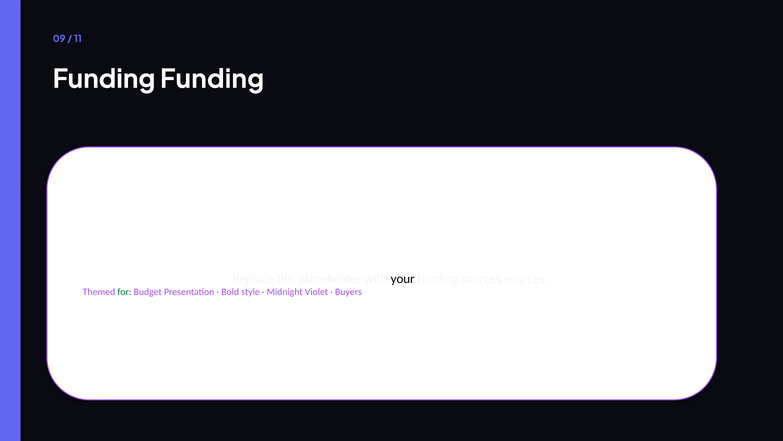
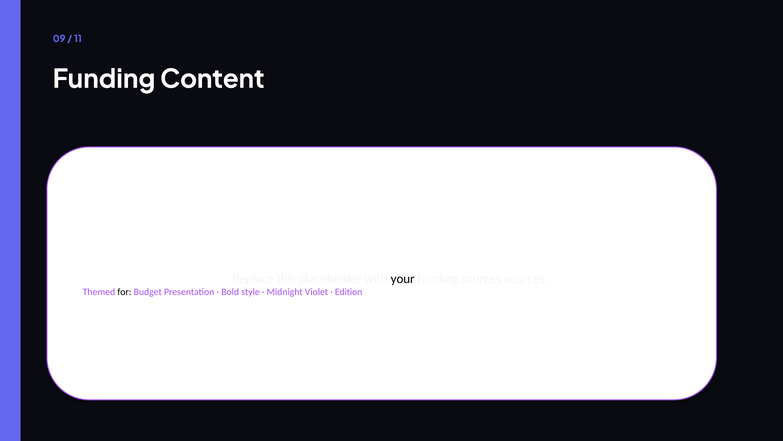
Funding Funding: Funding -> Content
for colour: green -> black
Buyers: Buyers -> Edition
